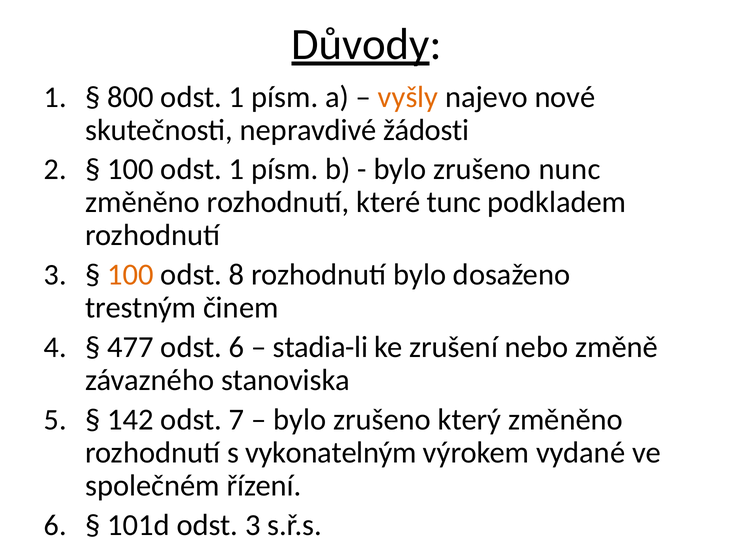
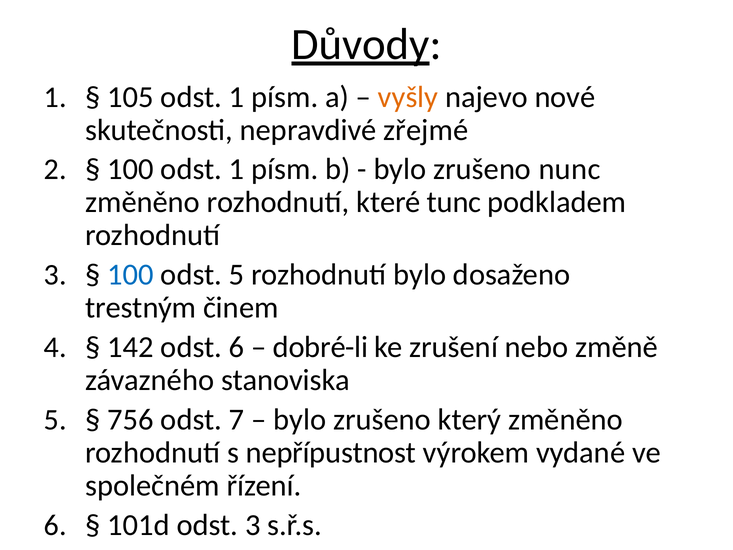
800: 800 -> 105
žádosti: žádosti -> zřejmé
100 at (130, 275) colour: orange -> blue
odst 8: 8 -> 5
477: 477 -> 142
stadia-li: stadia-li -> dobré-li
142: 142 -> 756
vykonatelným: vykonatelným -> nepřípustnost
